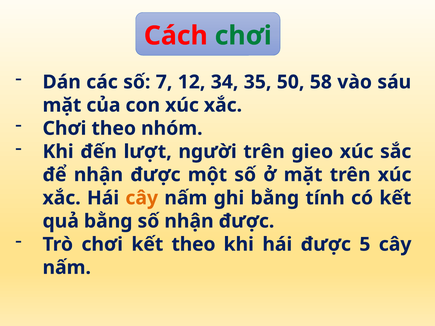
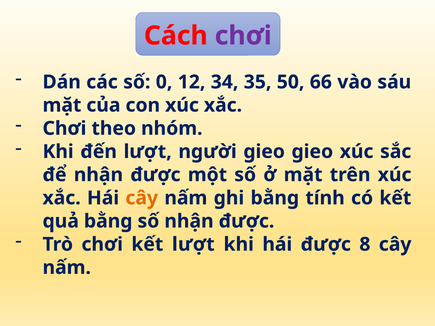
chơi at (243, 36) colour: green -> purple
7: 7 -> 0
58: 58 -> 66
người trên: trên -> gieo
kết theo: theo -> lượt
5: 5 -> 8
